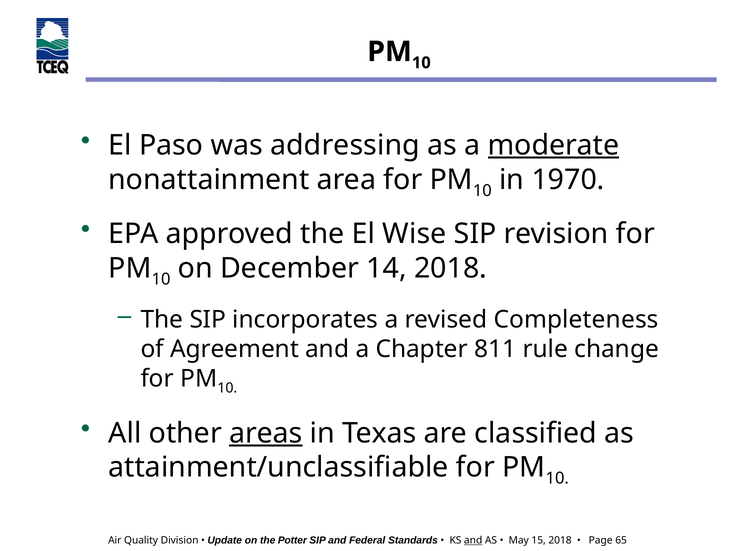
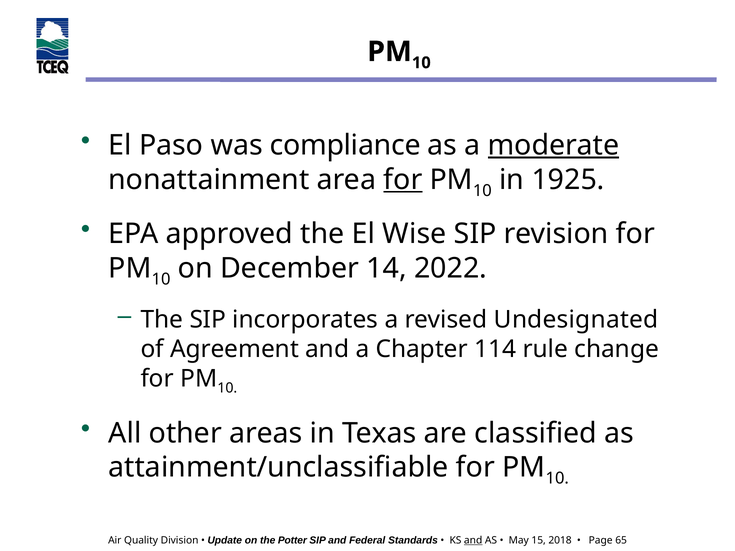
addressing: addressing -> compliance
for at (403, 180) underline: none -> present
1970: 1970 -> 1925
14 2018: 2018 -> 2022
Completeness: Completeness -> Undesignated
811: 811 -> 114
areas underline: present -> none
